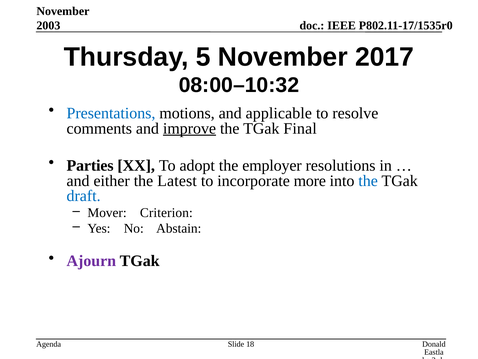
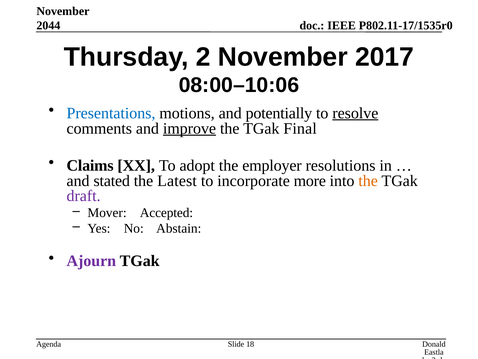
2003: 2003 -> 2044
5: 5 -> 2
08:00–10:32: 08:00–10:32 -> 08:00–10:06
applicable: applicable -> potentially
resolve underline: none -> present
Parties: Parties -> Claims
either: either -> stated
the at (368, 180) colour: blue -> orange
draft colour: blue -> purple
Criterion: Criterion -> Accepted
